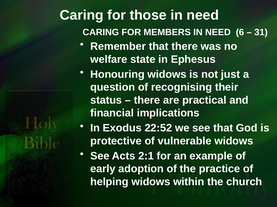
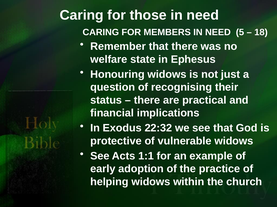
6: 6 -> 5
31: 31 -> 18
22:52: 22:52 -> 22:32
2:1: 2:1 -> 1:1
